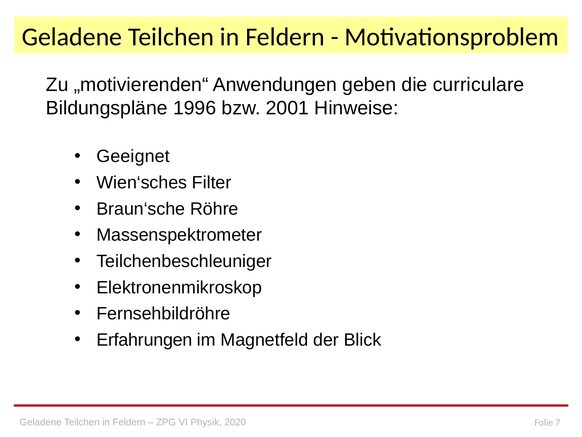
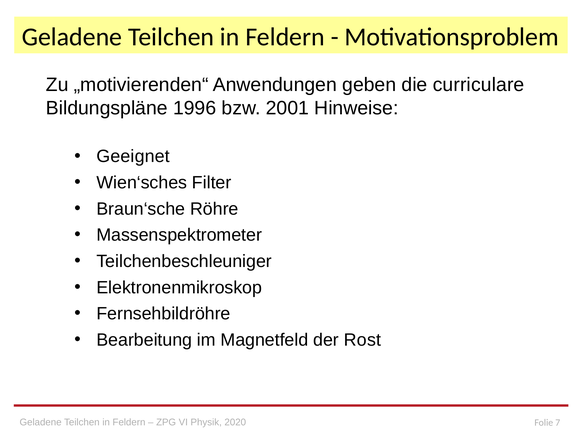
Erfahrungen: Erfahrungen -> Bearbeitung
Blick: Blick -> Rost
